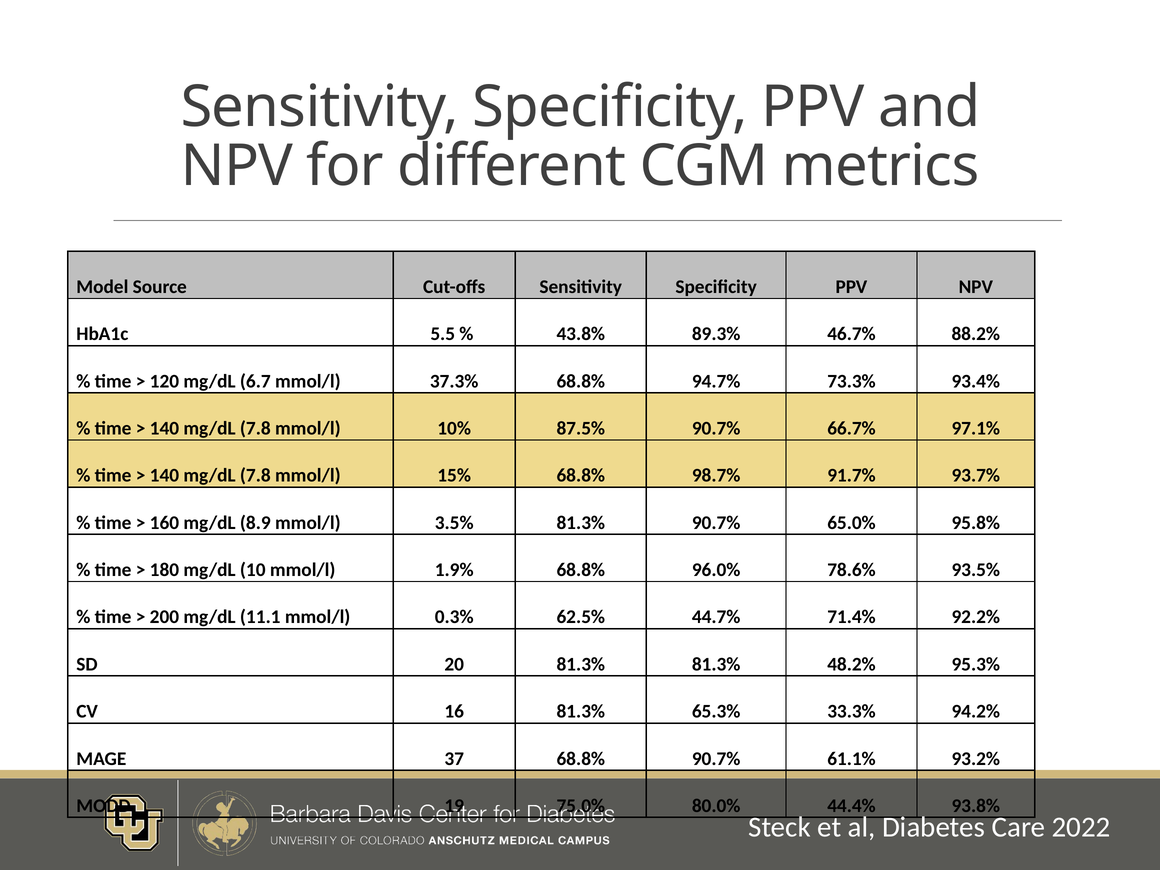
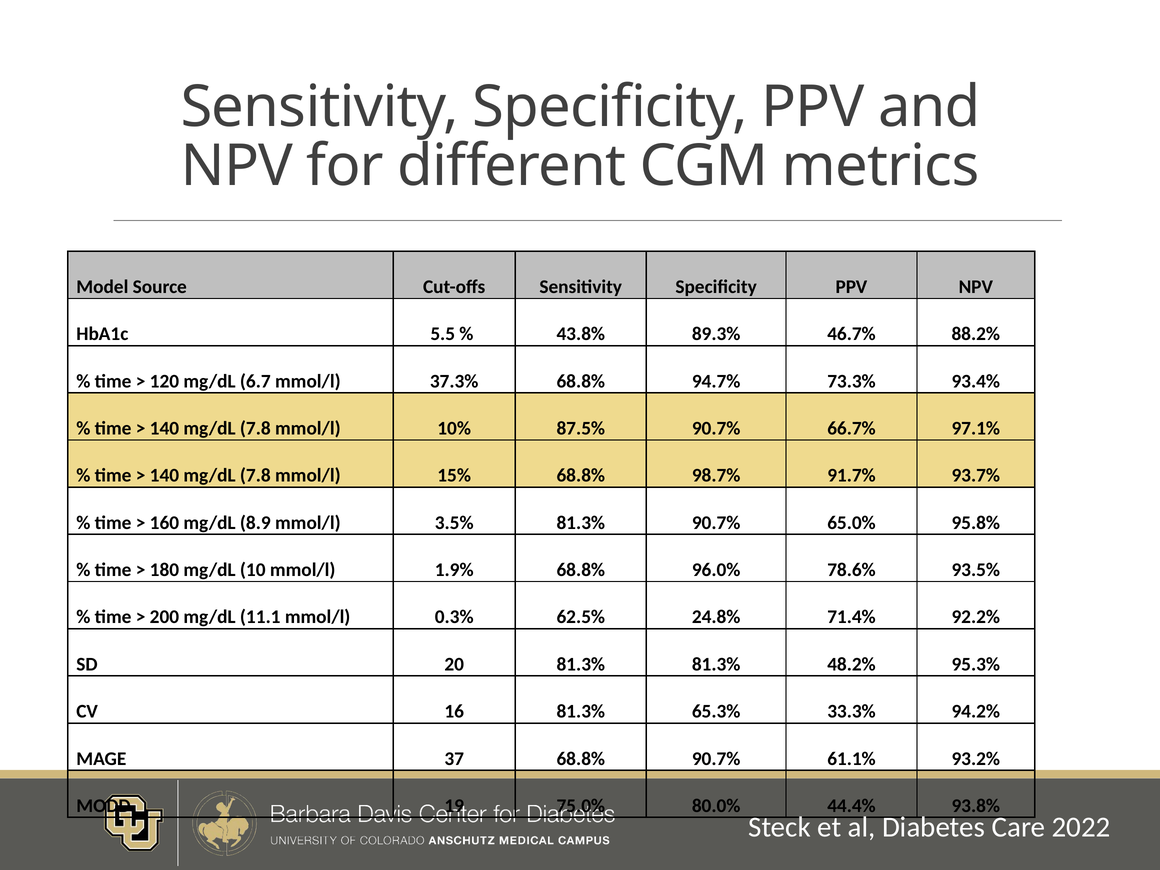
44.7%: 44.7% -> 24.8%
